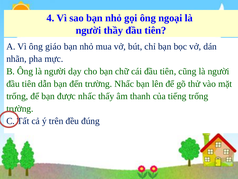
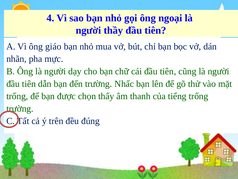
được nhấc: nhấc -> chọn
